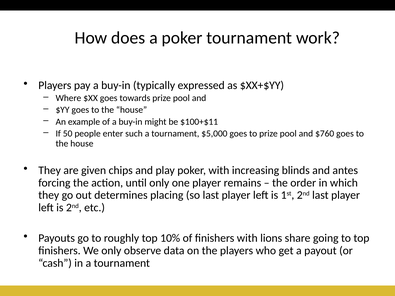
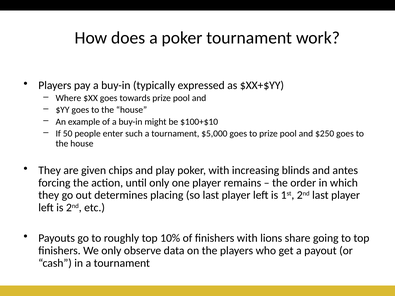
$100+$11: $100+$11 -> $100+$10
$760: $760 -> $250
